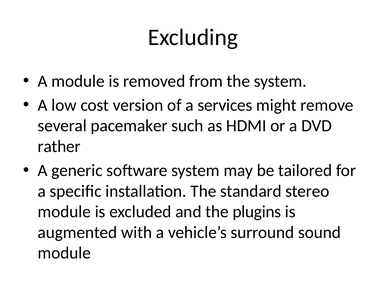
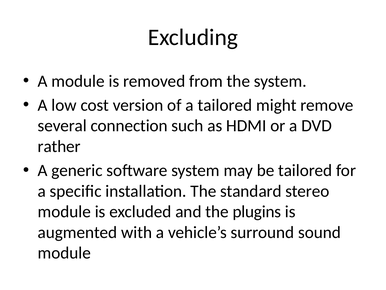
a services: services -> tailored
pacemaker: pacemaker -> connection
